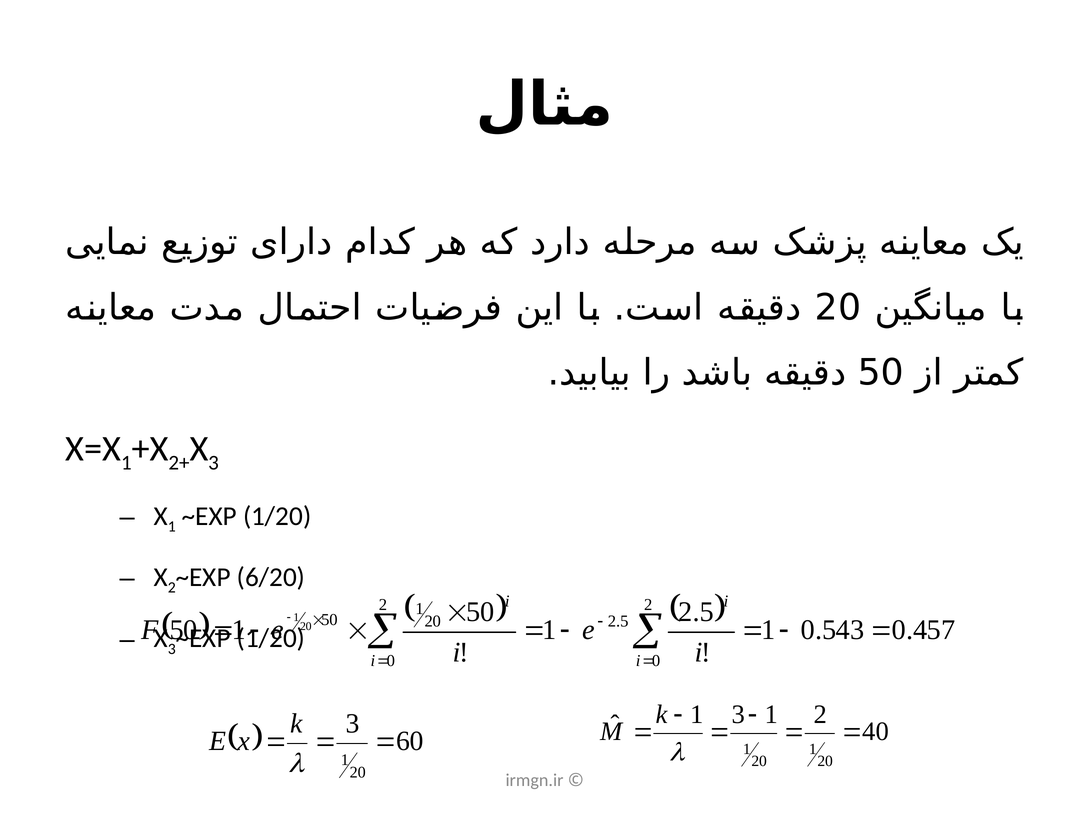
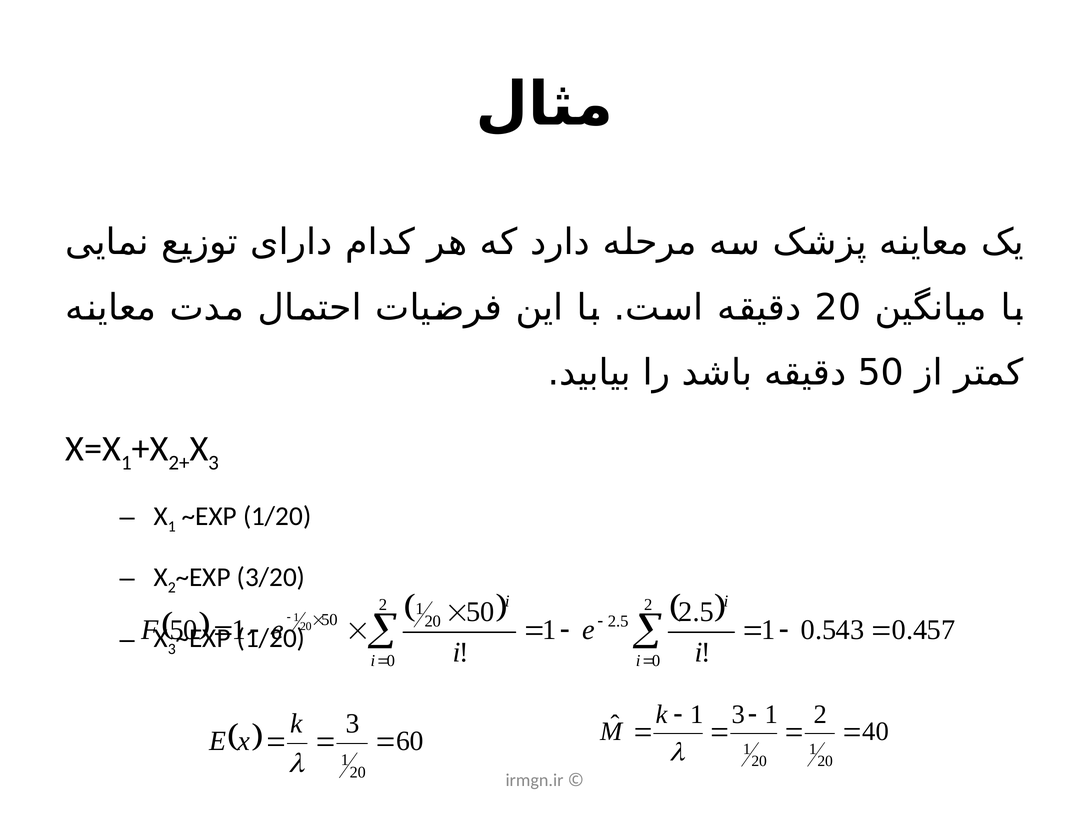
6/20: 6/20 -> 3/20
